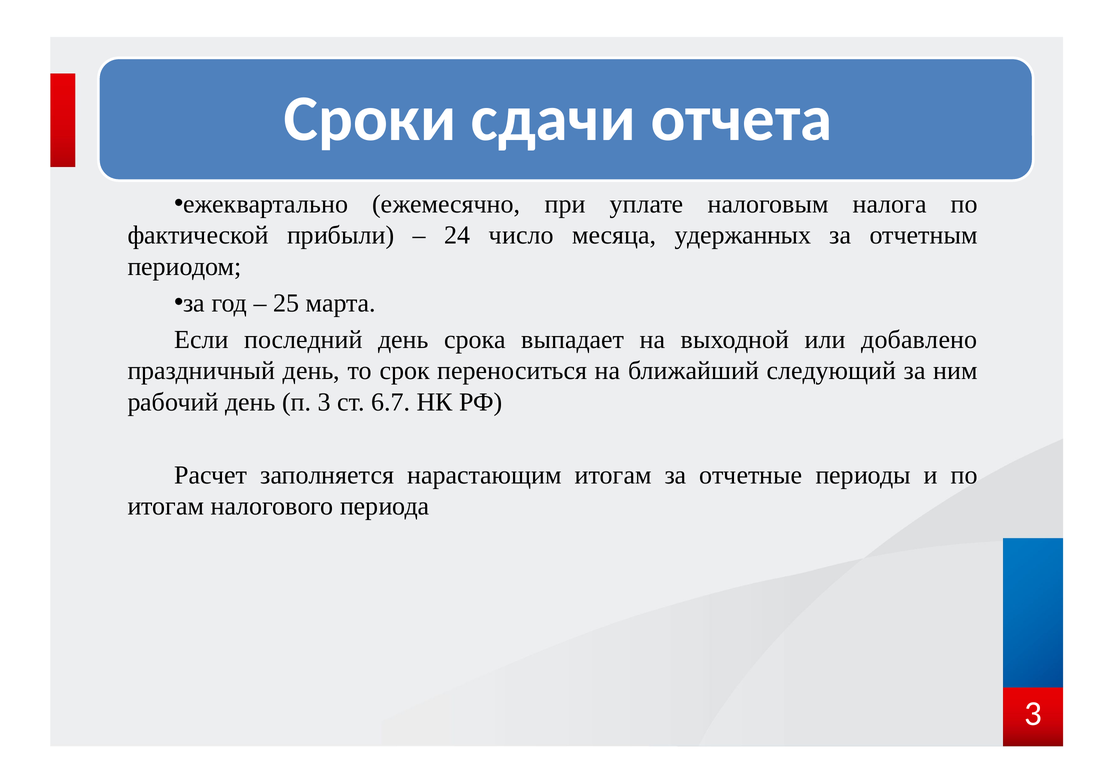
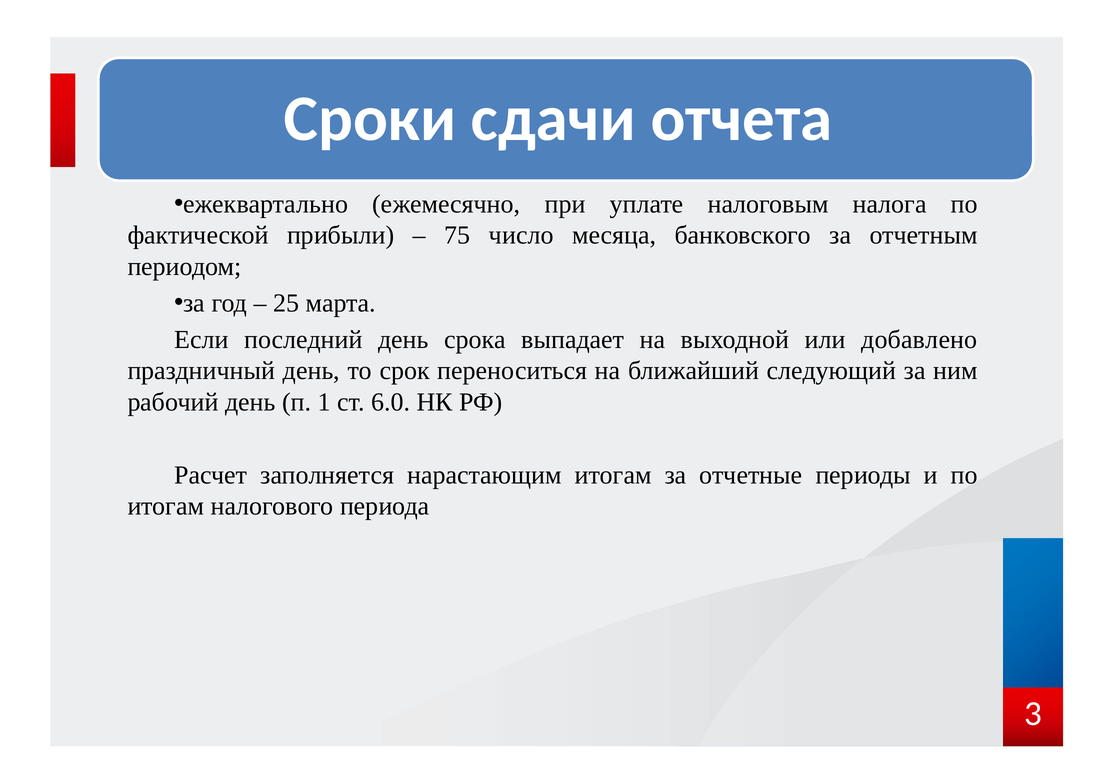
24: 24 -> 75
удержанных: удержанных -> банковского
п 3: 3 -> 1
6.7: 6.7 -> 6.0
